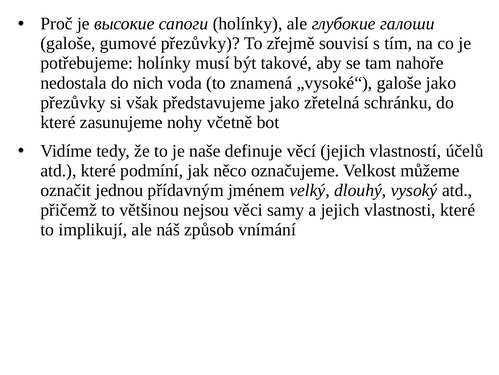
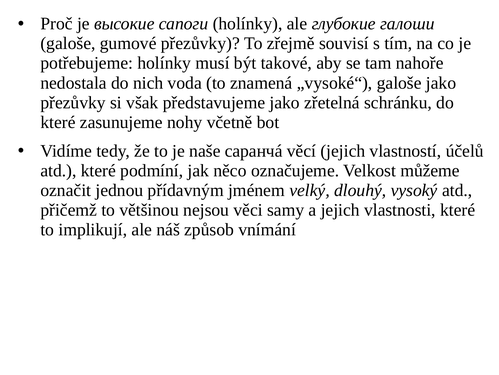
definuje: definuje -> саранчá
